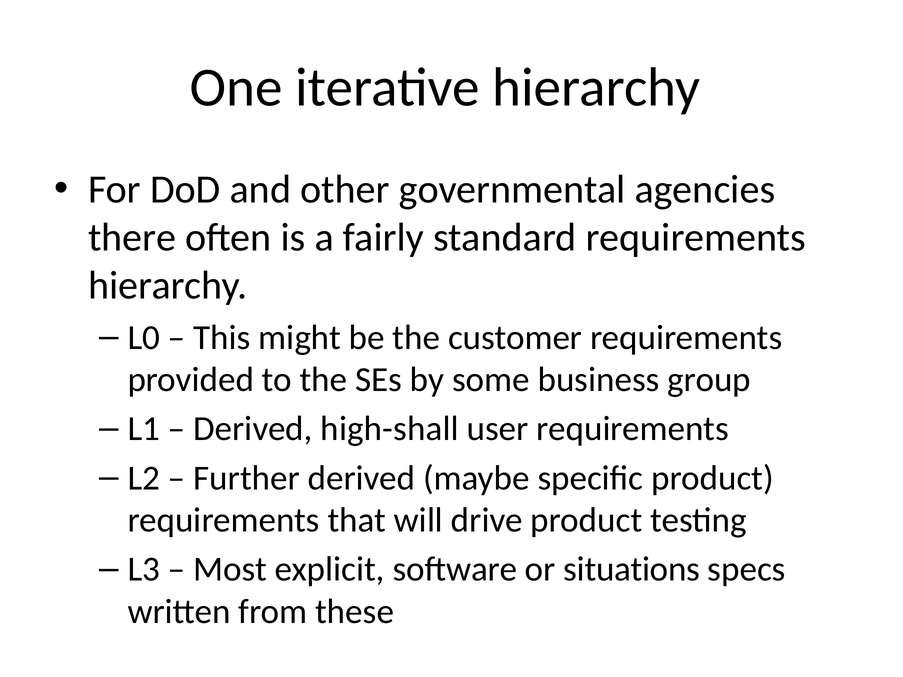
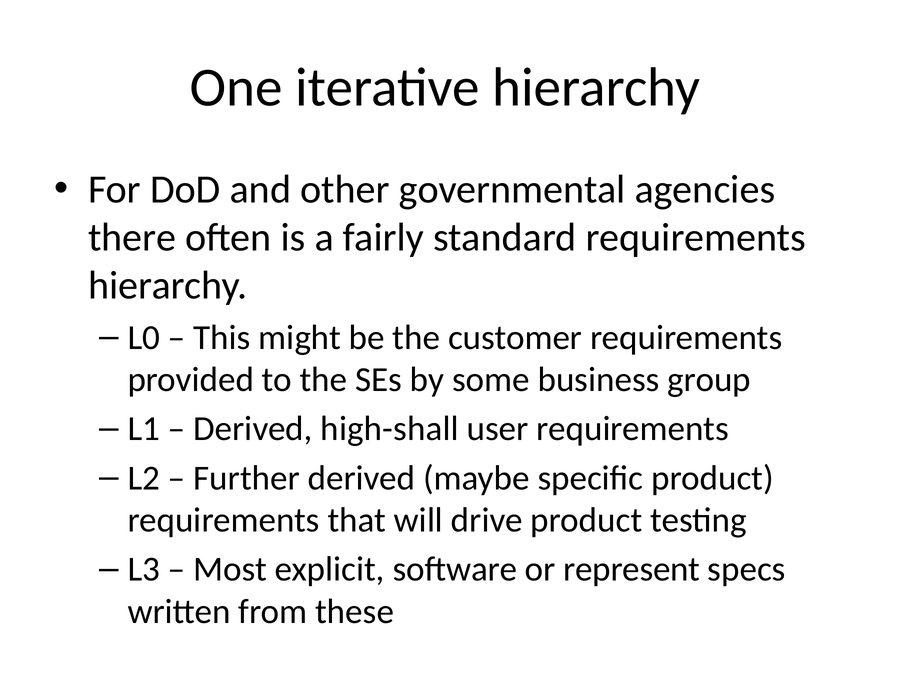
situations: situations -> represent
